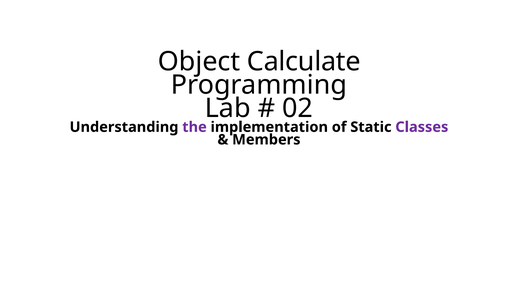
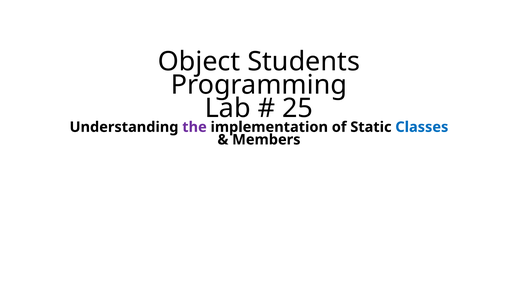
Calculate: Calculate -> Students
02: 02 -> 25
Classes colour: purple -> blue
